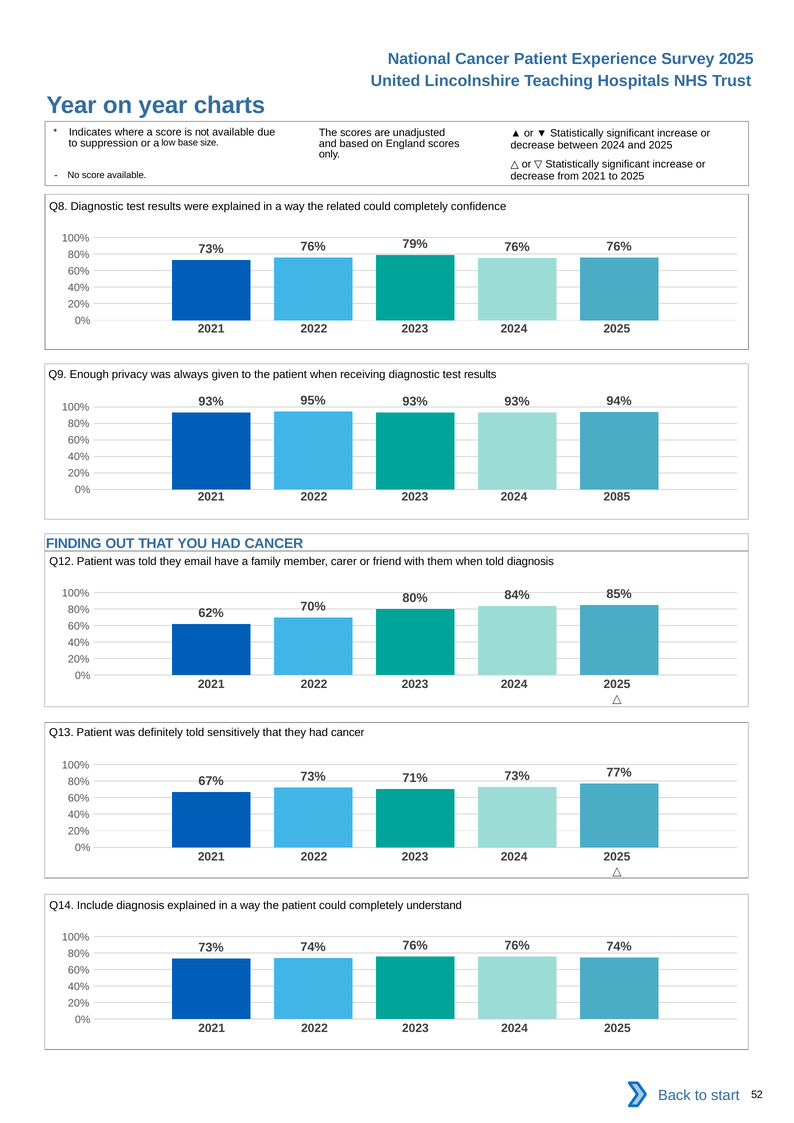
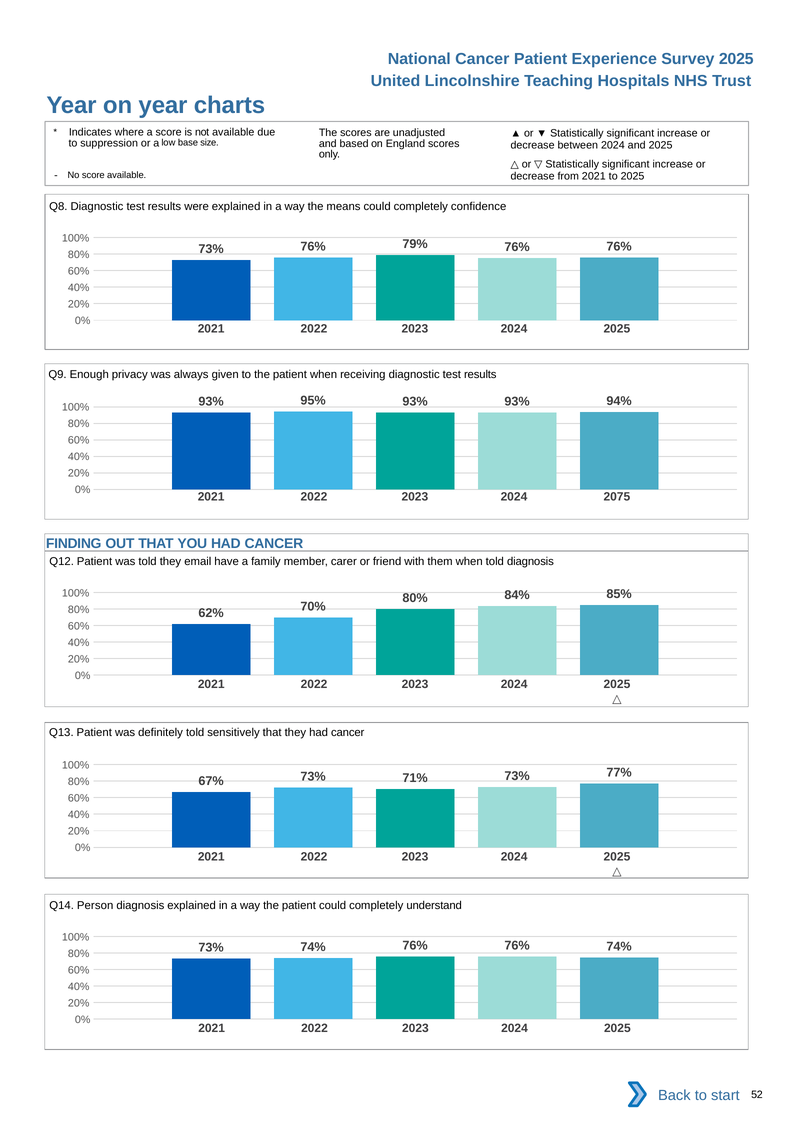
related: related -> means
2085: 2085 -> 2075
Include: Include -> Person
